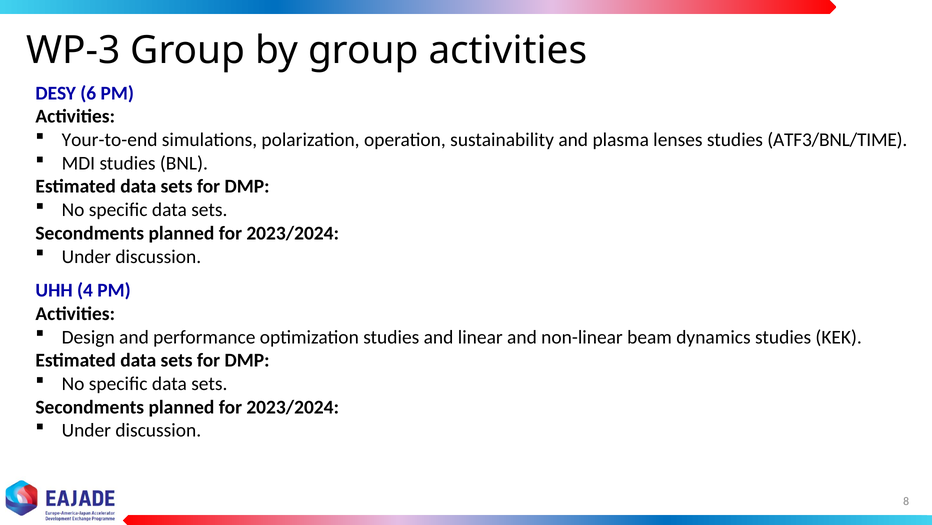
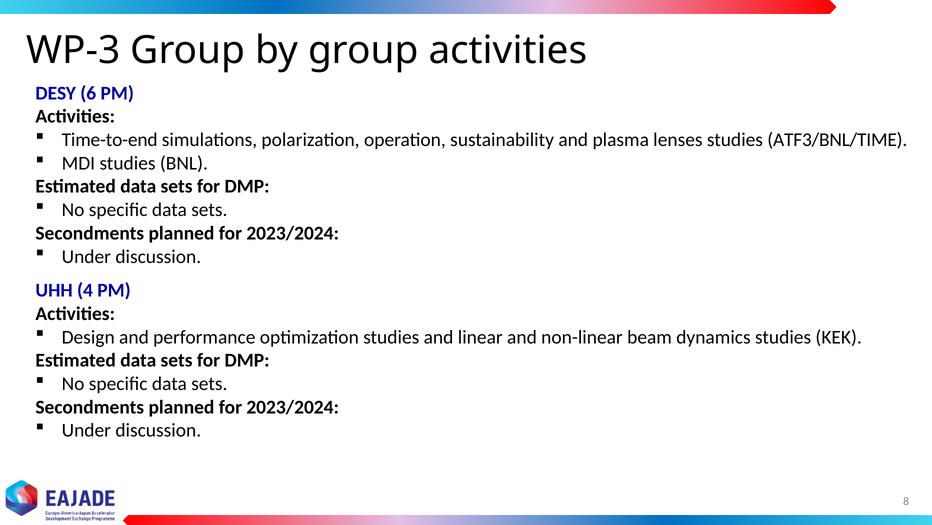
Your-to-end: Your-to-end -> Time-to-end
